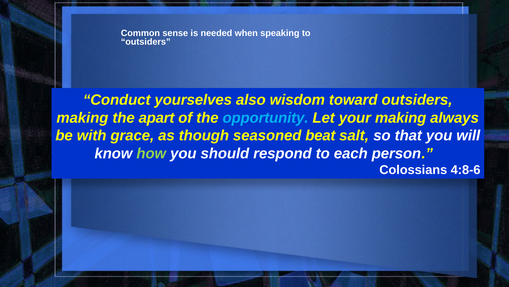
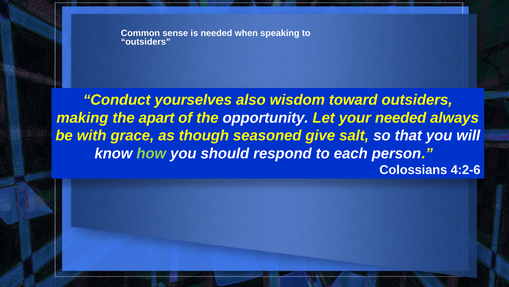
opportunity colour: light blue -> white
your making: making -> needed
beat: beat -> give
4:8-6: 4:8-6 -> 4:2-6
